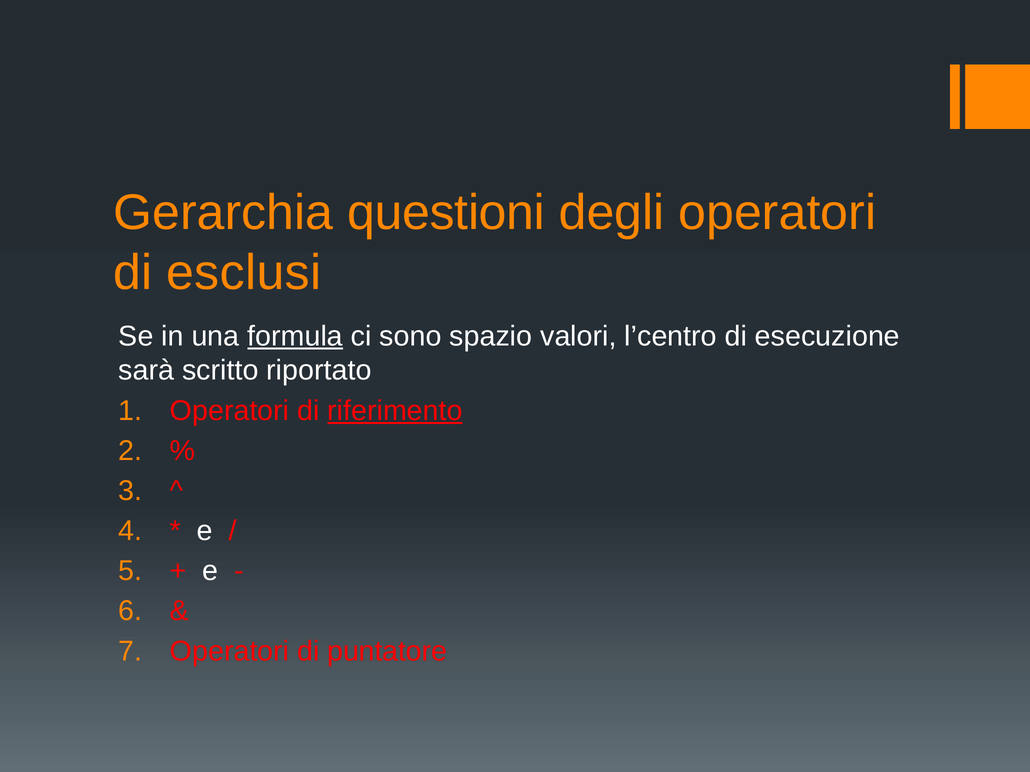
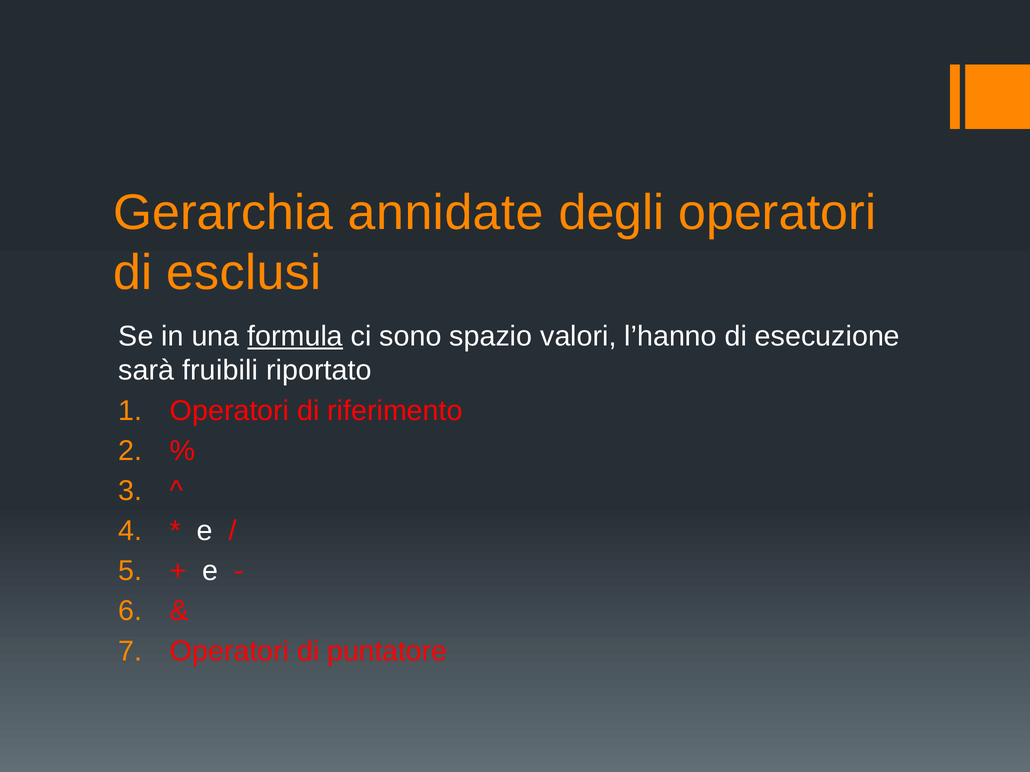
questioni: questioni -> annidate
l’centro: l’centro -> l’hanno
scritto: scritto -> fruibili
riferimento underline: present -> none
